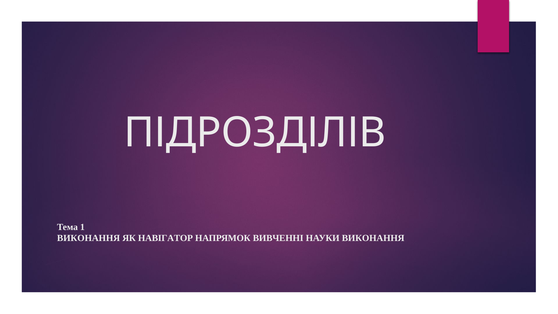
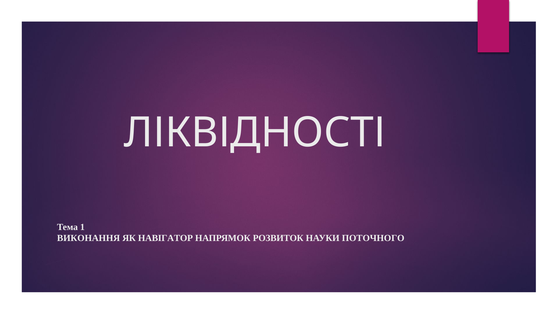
ПІДРОЗДІЛІВ: ПІДРОЗДІЛІВ -> ЛІКВІДНОСТІ
ВИВЧЕННІ: ВИВЧЕННІ -> РОЗВИТОК
НАУКИ ВИКОНАННЯ: ВИКОНАННЯ -> ПОТОЧНОГО
